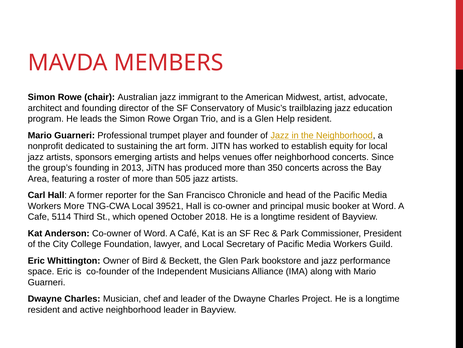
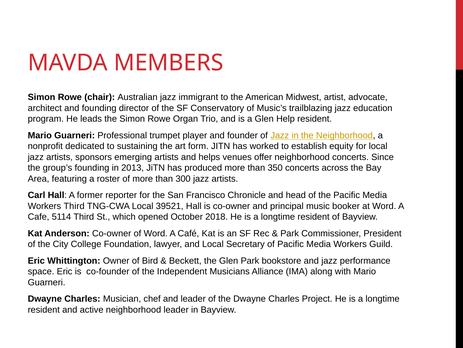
505: 505 -> 300
Workers More: More -> Third
